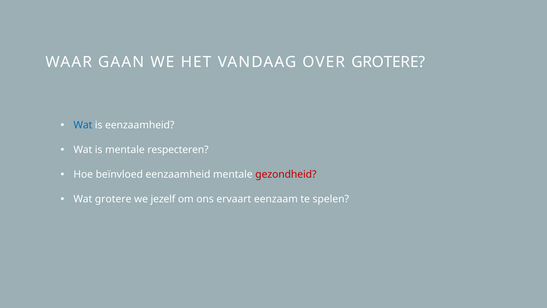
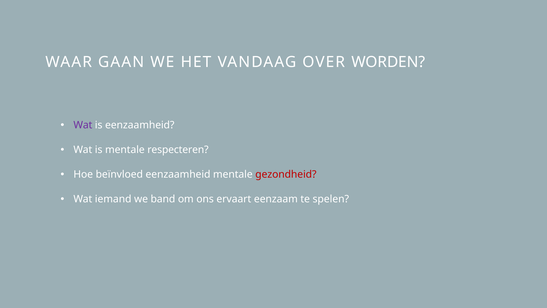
OVER GROTERE: GROTERE -> WORDEN
Wat at (83, 125) colour: blue -> purple
Wat grotere: grotere -> iemand
jezelf: jezelf -> band
